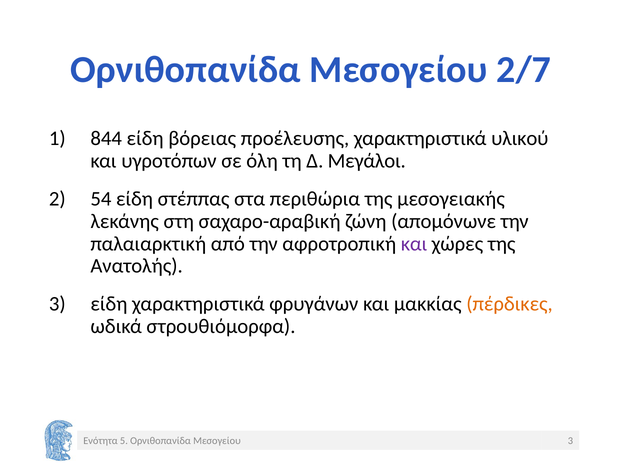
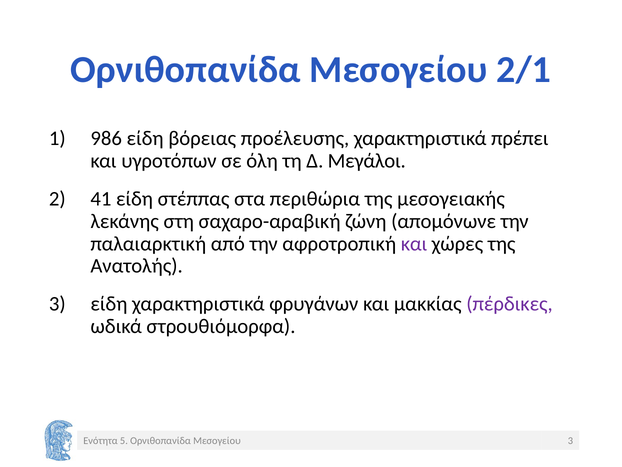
2/7: 2/7 -> 2/1
844: 844 -> 986
υλικού: υλικού -> πρέπει
54: 54 -> 41
πέρδικες colour: orange -> purple
